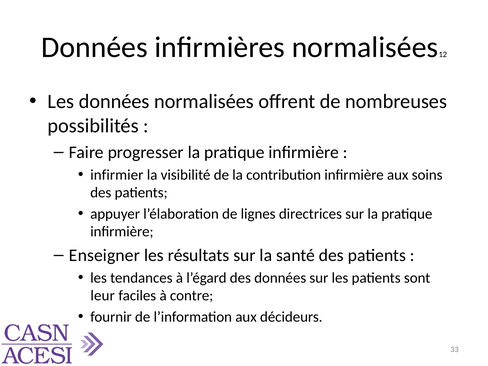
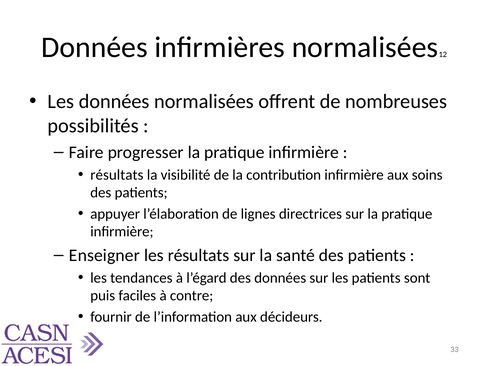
infirmier at (117, 175): infirmier -> résultats
leur: leur -> puis
